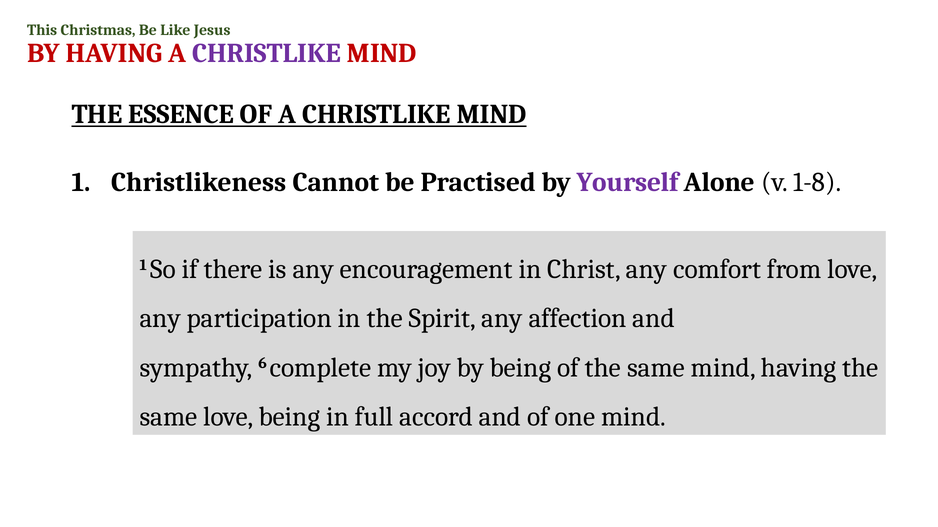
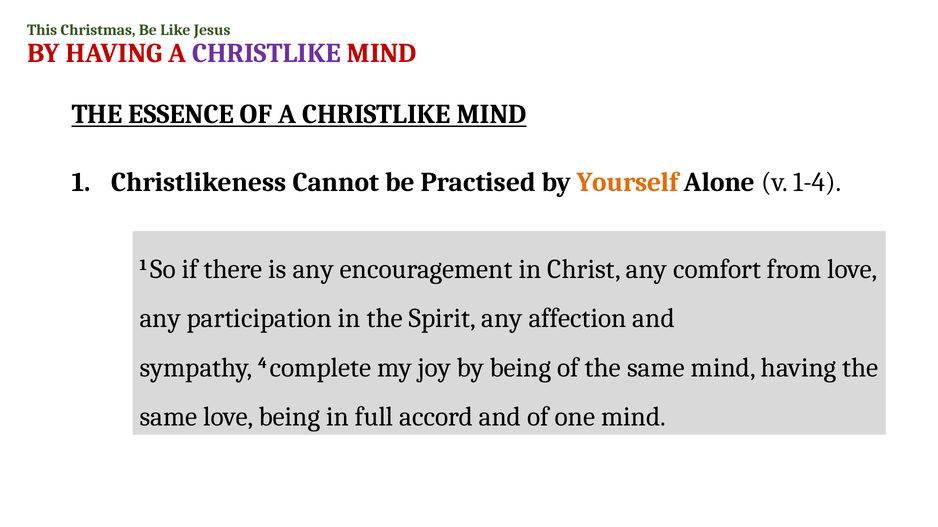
Yourself colour: purple -> orange
1-8: 1-8 -> 1-4
6: 6 -> 4
